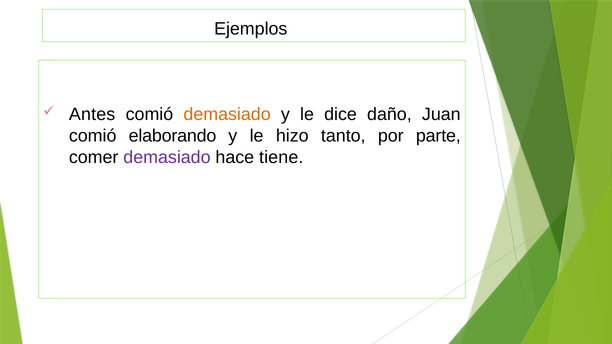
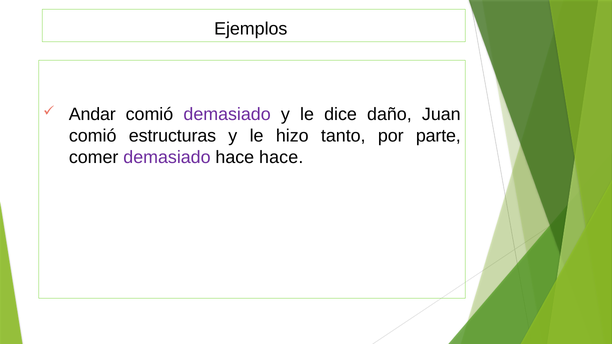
Antes: Antes -> Andar
demasiado at (227, 115) colour: orange -> purple
elaborando: elaborando -> estructuras
hace tiene: tiene -> hace
